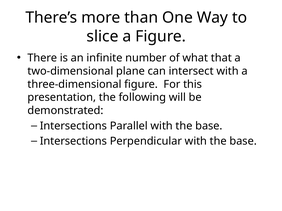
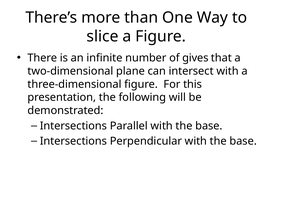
what: what -> gives
